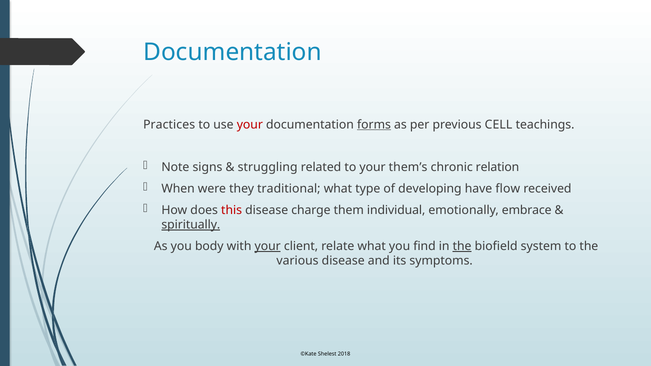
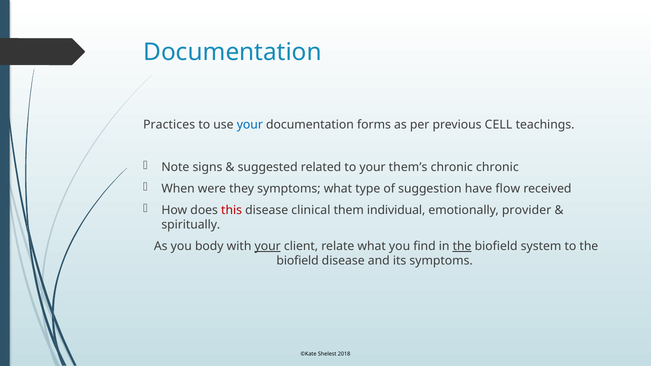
your at (250, 125) colour: red -> blue
forms underline: present -> none
struggling: struggling -> suggested
chronic relation: relation -> chronic
they traditional: traditional -> symptoms
developing: developing -> suggestion
charge: charge -> clinical
embrace: embrace -> provider
spiritually underline: present -> none
various at (298, 261): various -> biofield
